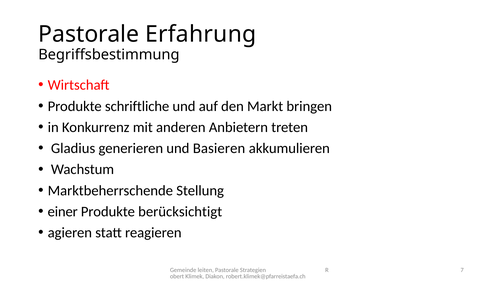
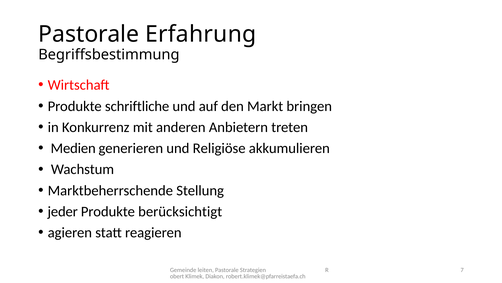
Gladius: Gladius -> Medien
Basieren: Basieren -> Religiöse
einer: einer -> jeder
